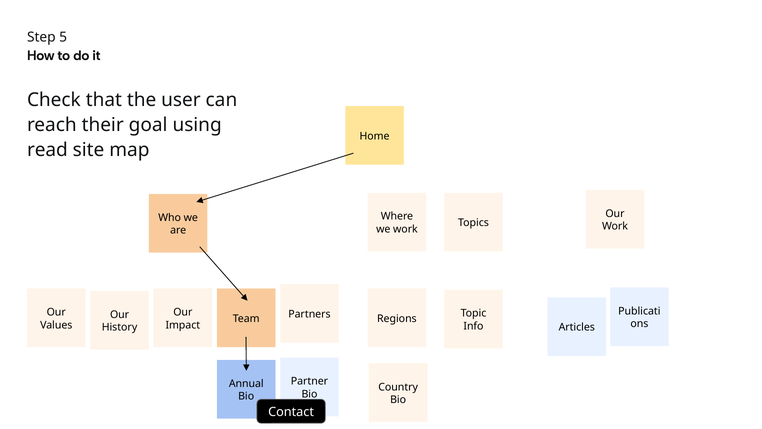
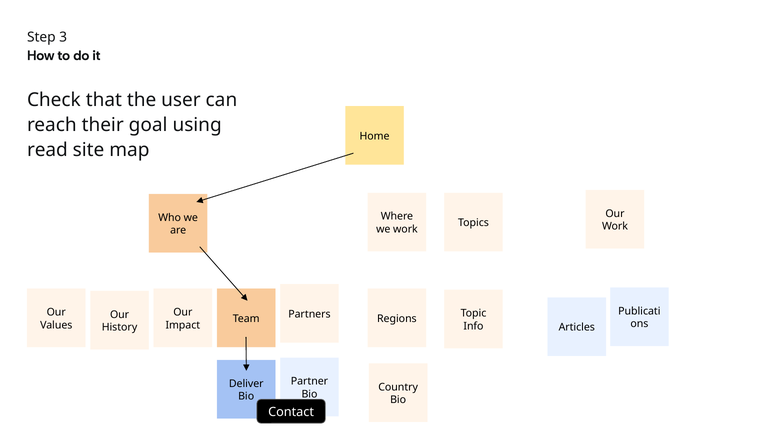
5: 5 -> 3
Annual: Annual -> Deliver
